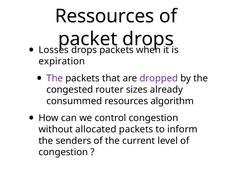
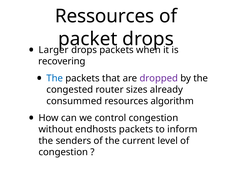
Losses: Losses -> Larger
expiration: expiration -> recovering
The at (55, 78) colour: purple -> blue
allocated: allocated -> endhosts
